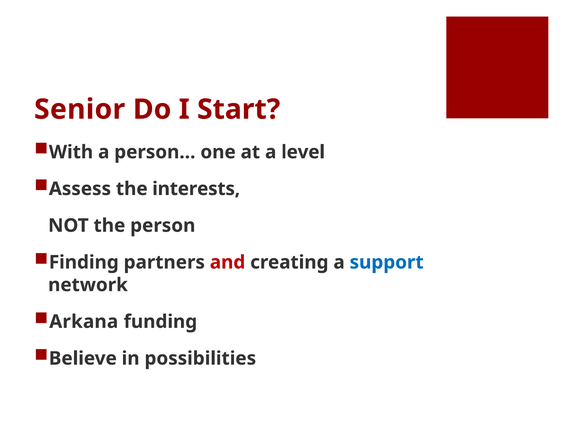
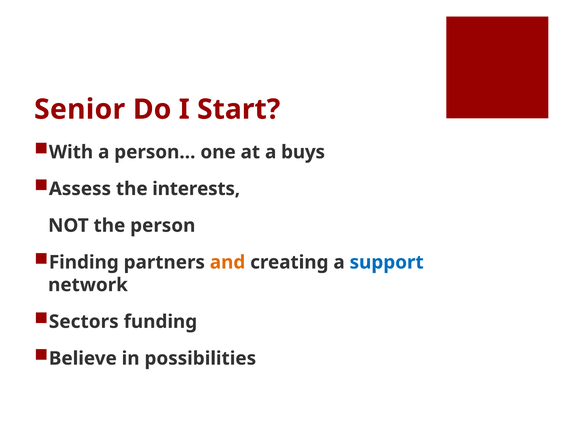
level: level -> buys
and colour: red -> orange
Arkana: Arkana -> Sectors
